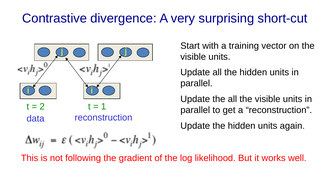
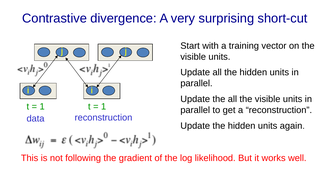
2 at (42, 106): 2 -> 1
